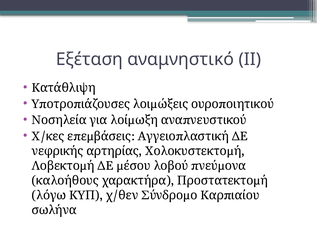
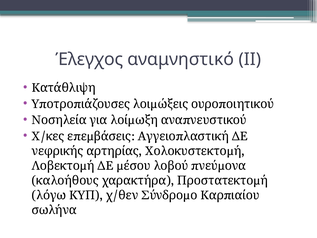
Εξέταση: Εξέταση -> Έλεγχος
